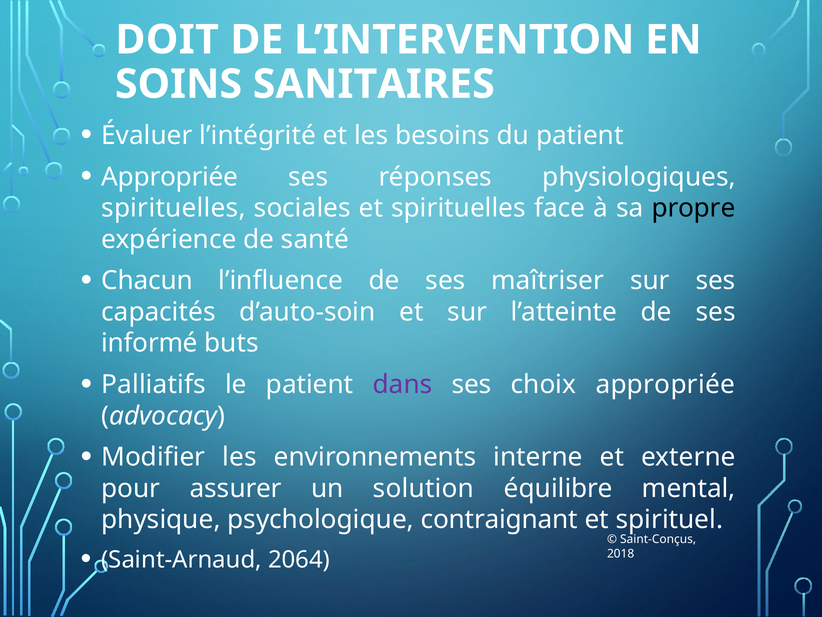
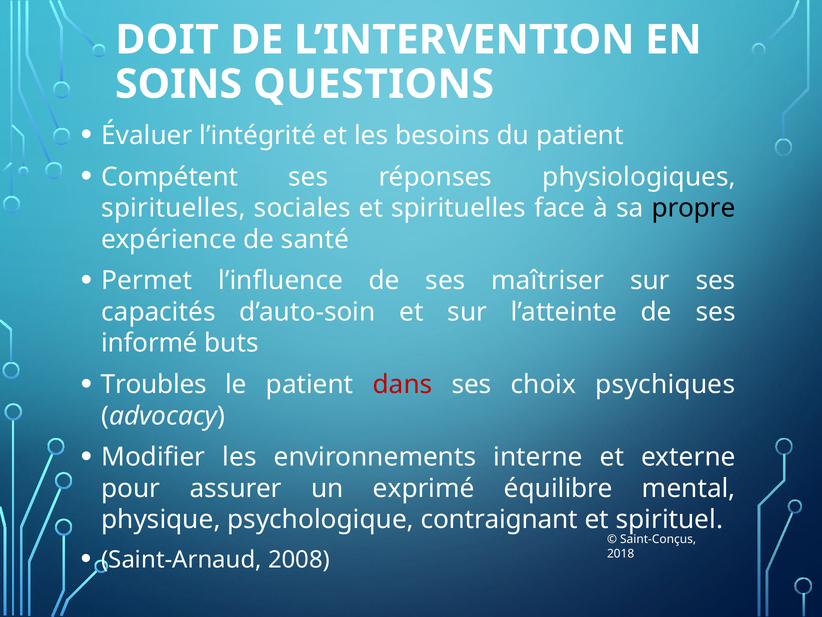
SANITAIRES: SANITAIRES -> QUESTIONS
Appropriée at (170, 177): Appropriée -> Compétent
Chacun: Chacun -> Permet
Palliatifs: Palliatifs -> Troubles
dans colour: purple -> red
choix appropriée: appropriée -> psychiques
solution: solution -> exprimé
2064: 2064 -> 2008
